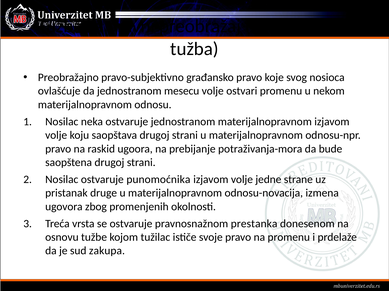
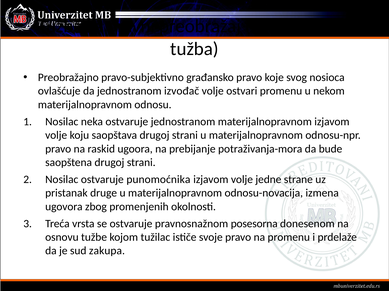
mesecu: mesecu -> izvođač
prestanka: prestanka -> posesorna
